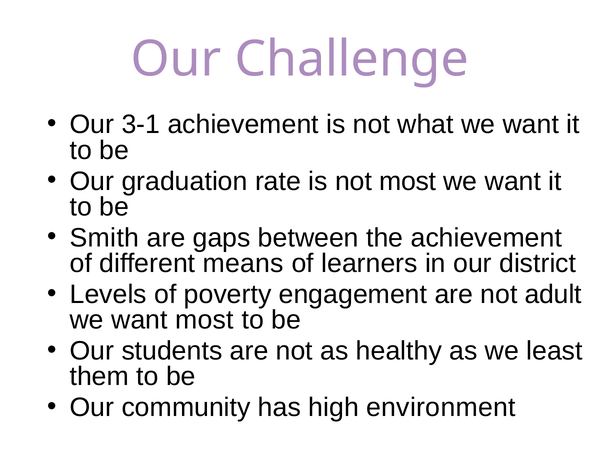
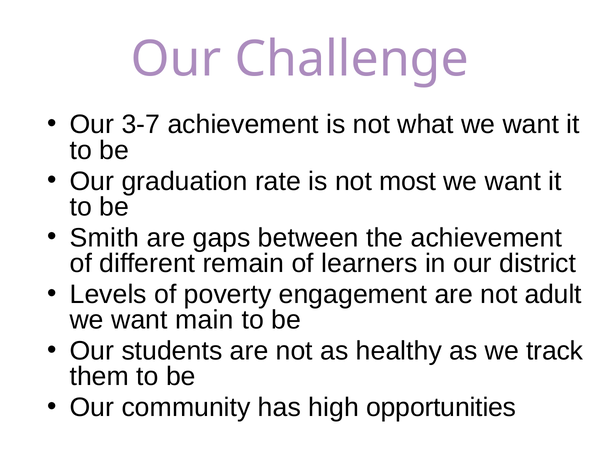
3-1: 3-1 -> 3-7
means: means -> remain
want most: most -> main
least: least -> track
environment: environment -> opportunities
